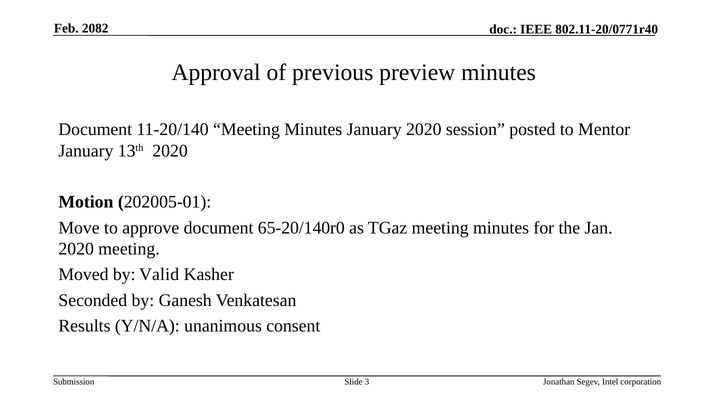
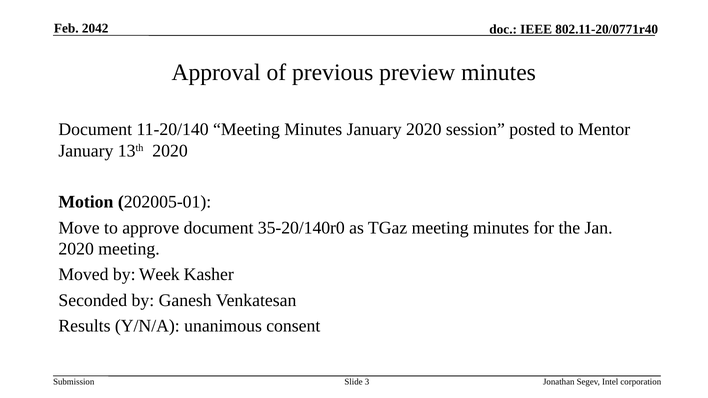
2082: 2082 -> 2042
65-20/140r0: 65-20/140r0 -> 35-20/140r0
Valid: Valid -> Week
